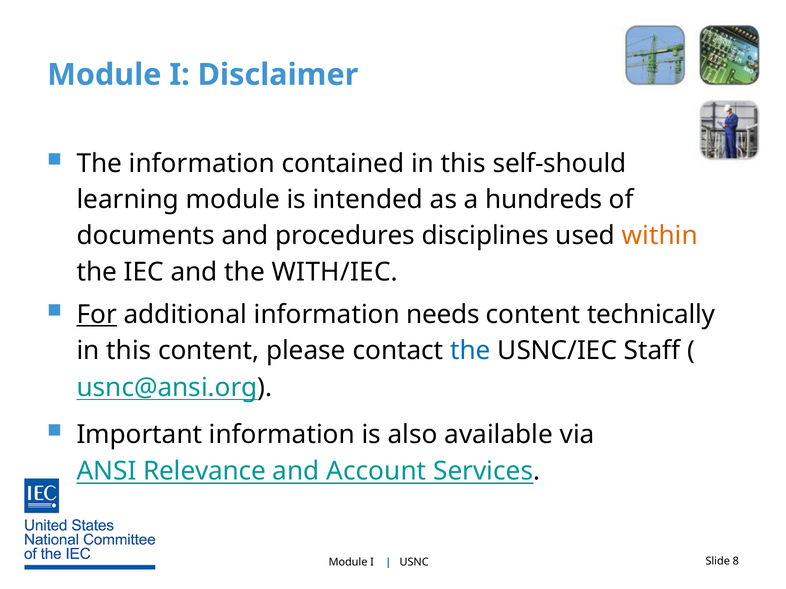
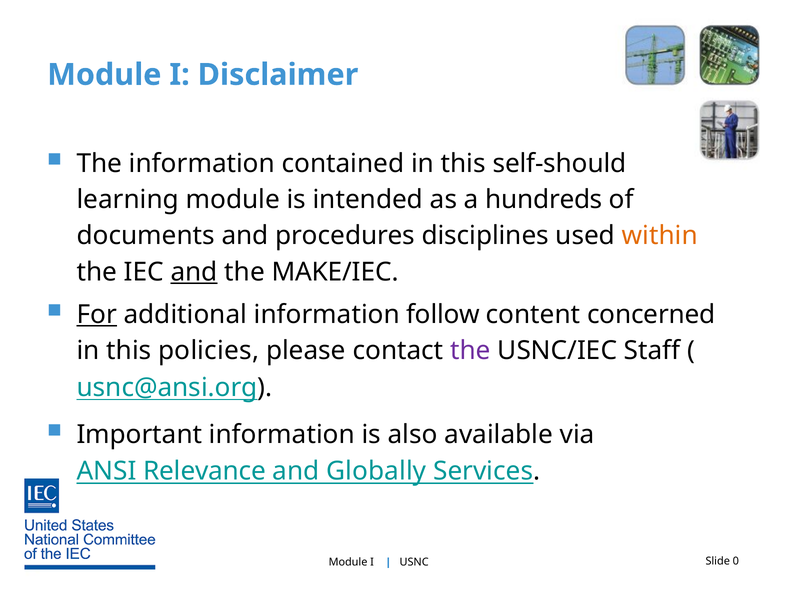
and at (194, 272) underline: none -> present
WITH/IEC: WITH/IEC -> MAKE/IEC
needs: needs -> follow
technically: technically -> concerned
this content: content -> policies
the at (470, 351) colour: blue -> purple
Account: Account -> Globally
8: 8 -> 0
